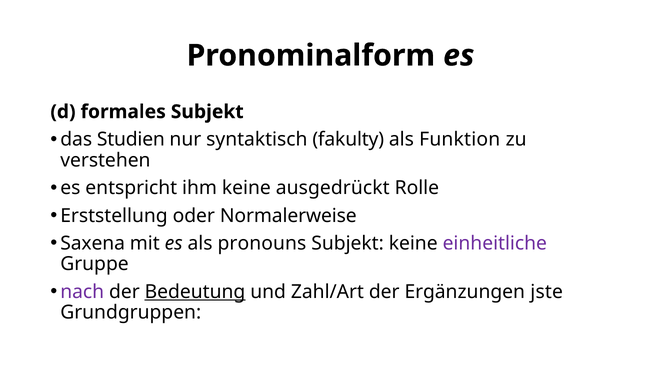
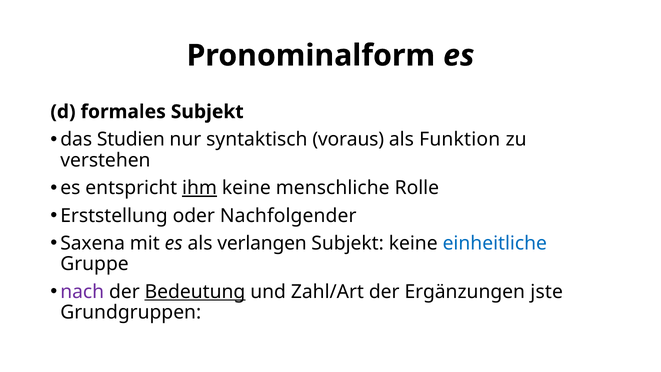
fakulty: fakulty -> voraus
ihm underline: none -> present
ausgedrückt: ausgedrückt -> menschliche
Normalerweise: Normalerweise -> Nachfolgender
pronouns: pronouns -> verlangen
einheitliche colour: purple -> blue
